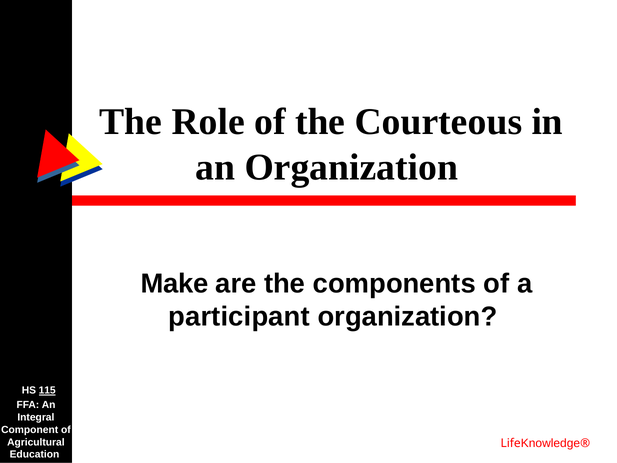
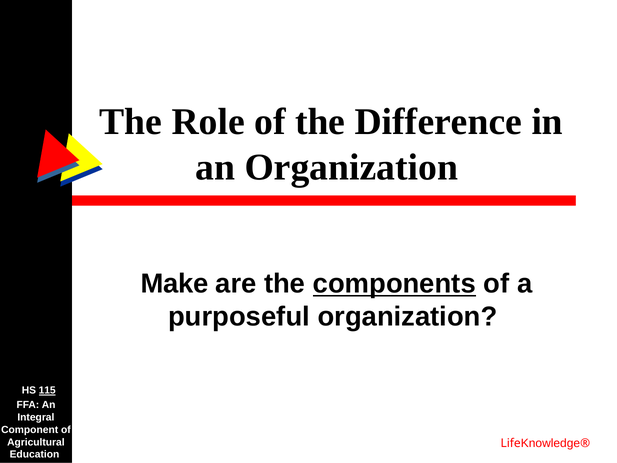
Courteous: Courteous -> Difference
components underline: none -> present
participant: participant -> purposeful
